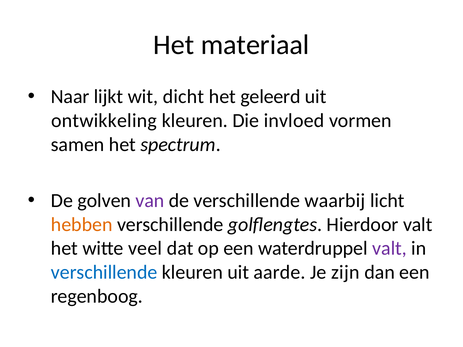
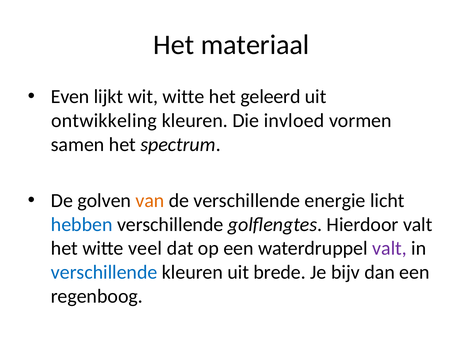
Naar: Naar -> Even
wit dicht: dicht -> witte
van colour: purple -> orange
waarbij: waarbij -> energie
hebben colour: orange -> blue
aarde: aarde -> brede
zijn: zijn -> bijv
